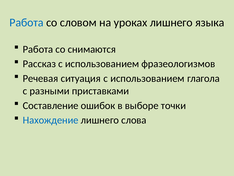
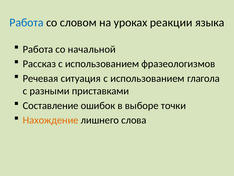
уроках лишнего: лишнего -> реакции
снимаются: снимаются -> начальной
Нахождение colour: blue -> orange
